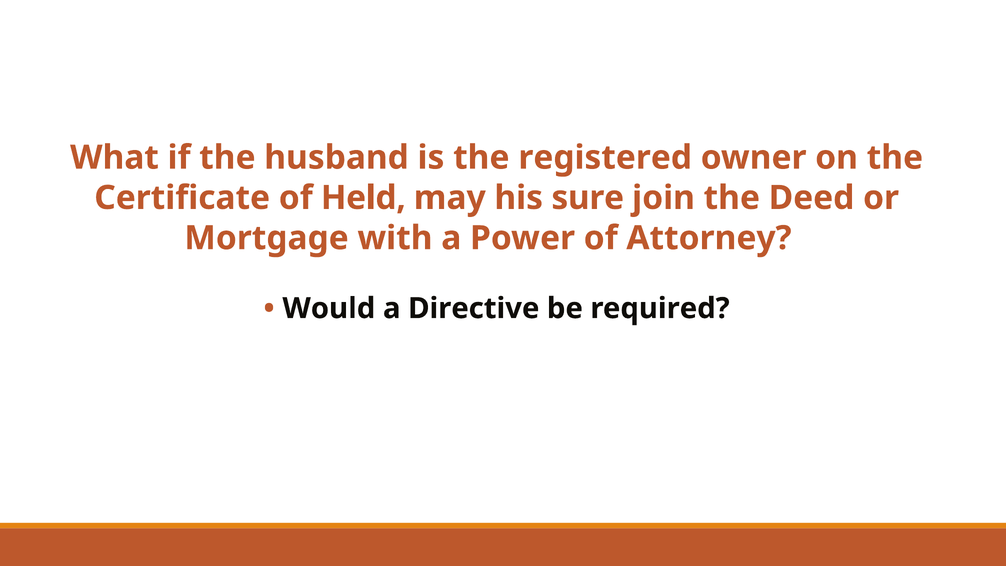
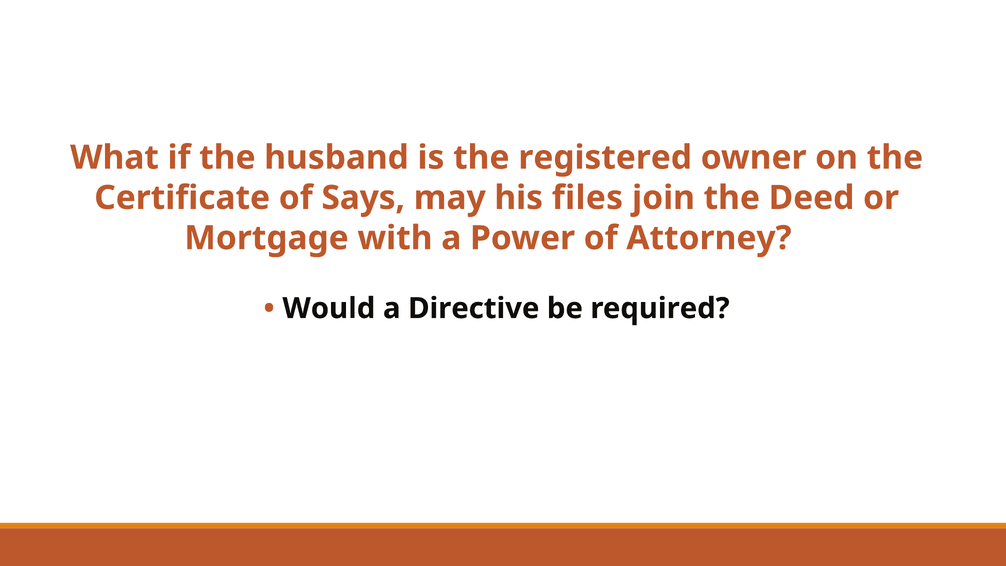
Held: Held -> Says
sure: sure -> files
